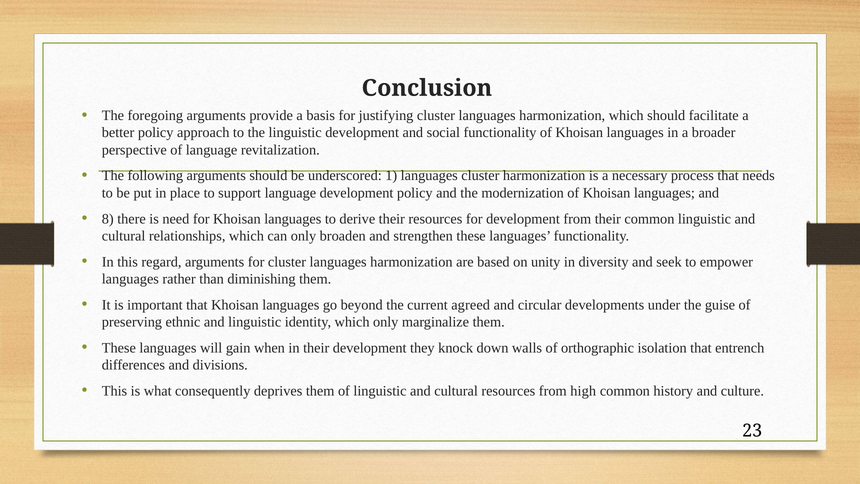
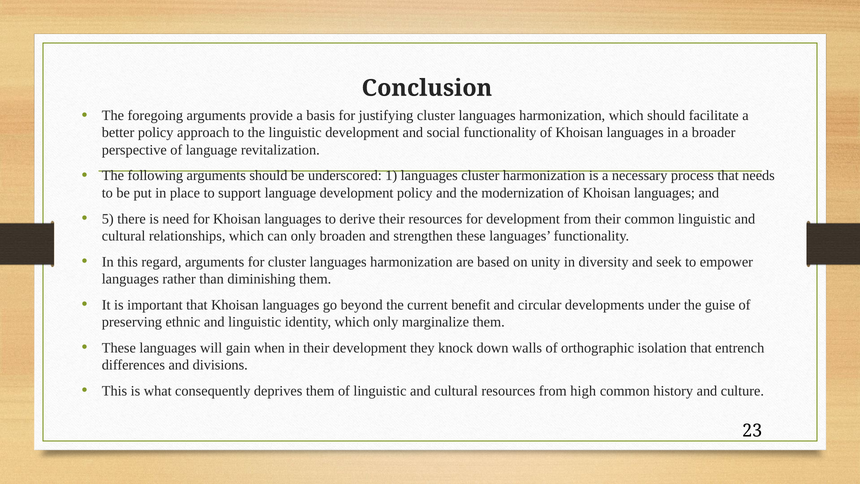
8: 8 -> 5
agreed: agreed -> benefit
